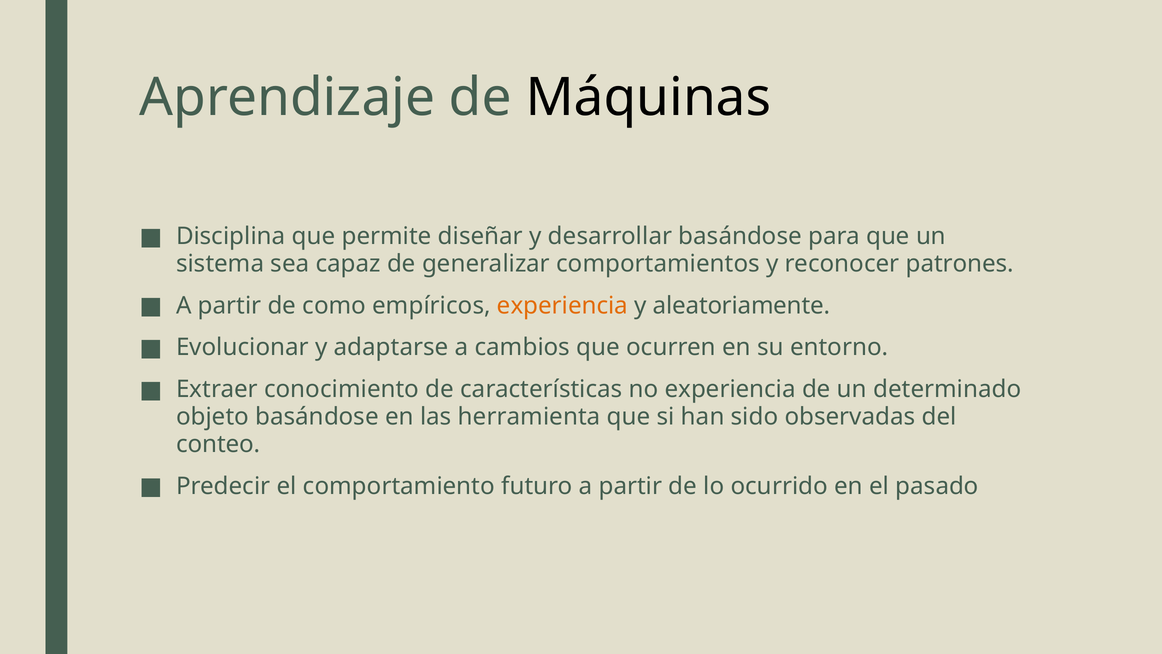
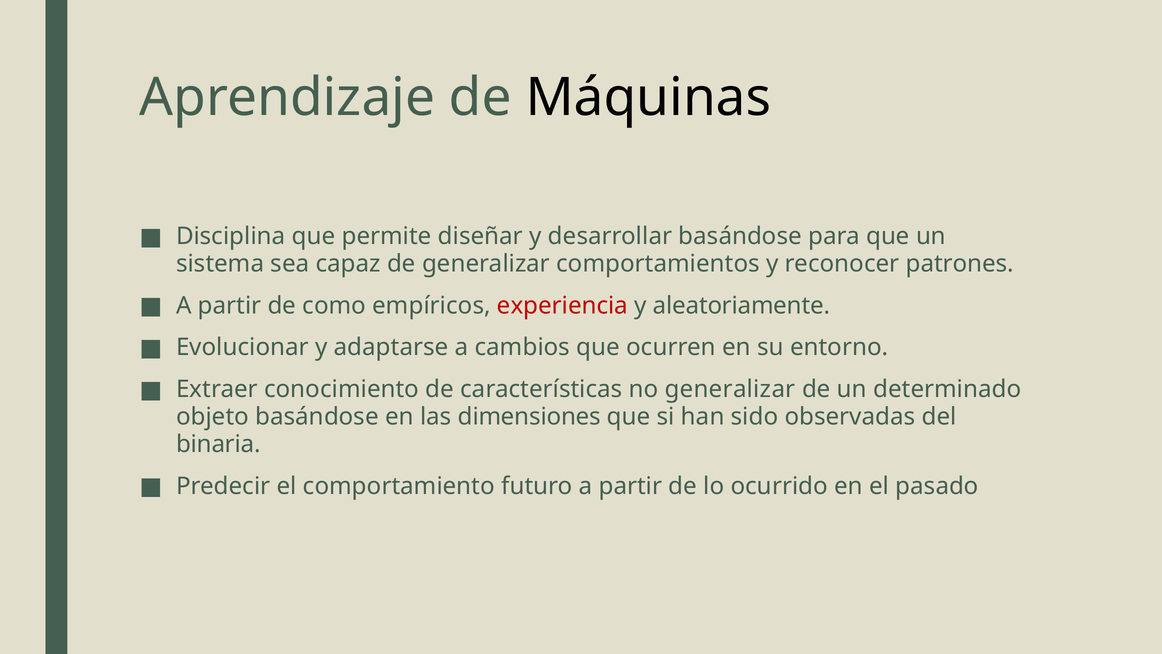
experiencia at (562, 305) colour: orange -> red
no experiencia: experiencia -> generalizar
herramienta: herramienta -> dimensiones
conteo: conteo -> binaria
